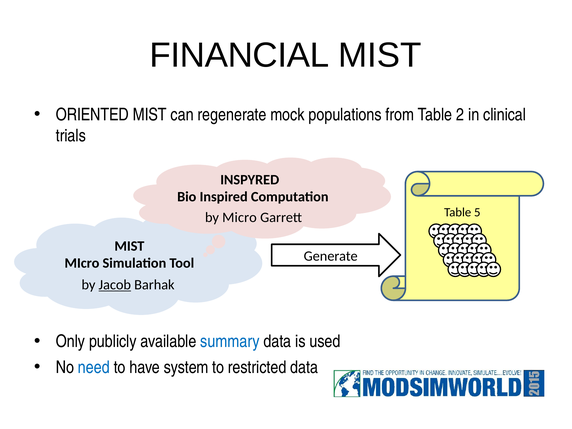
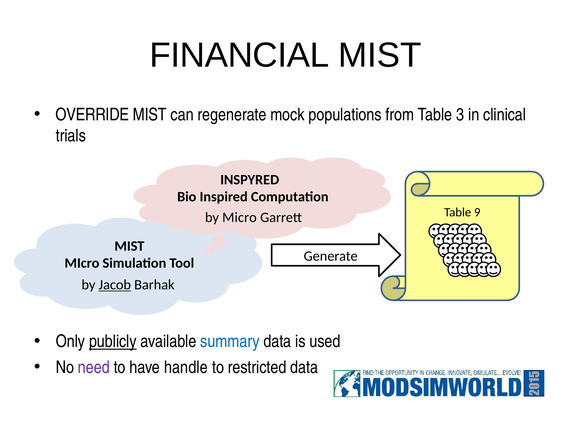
ORIENTED: ORIENTED -> OVERRIDE
2: 2 -> 3
5: 5 -> 9
publicly underline: none -> present
need colour: blue -> purple
system: system -> handle
